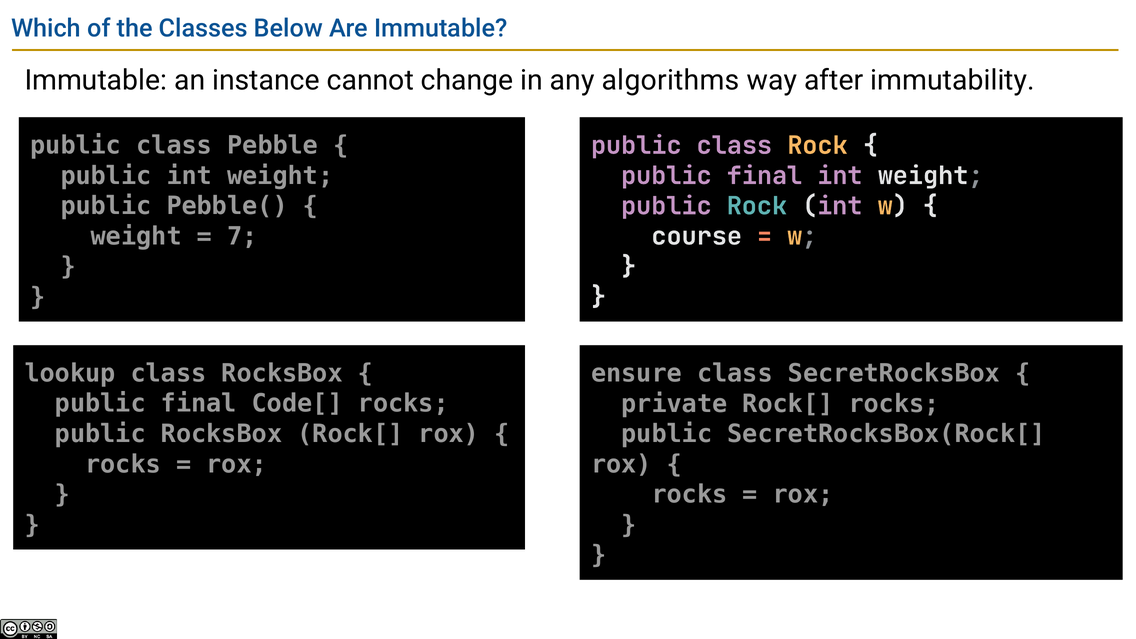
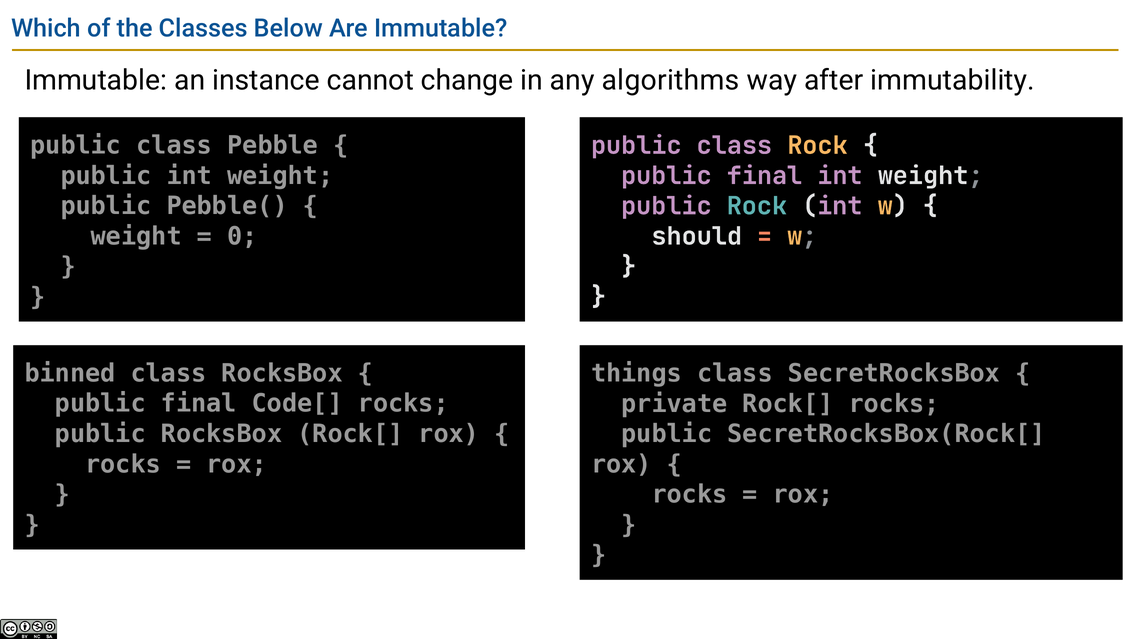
7: 7 -> 0
course: course -> should
lookup: lookup -> binned
ensure: ensure -> things
